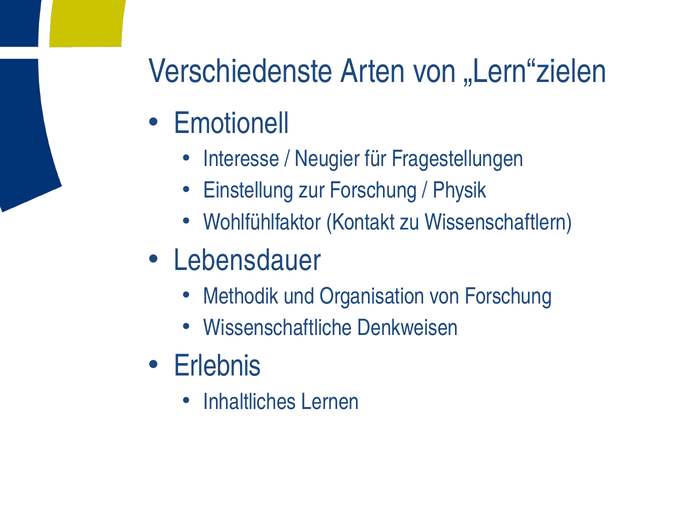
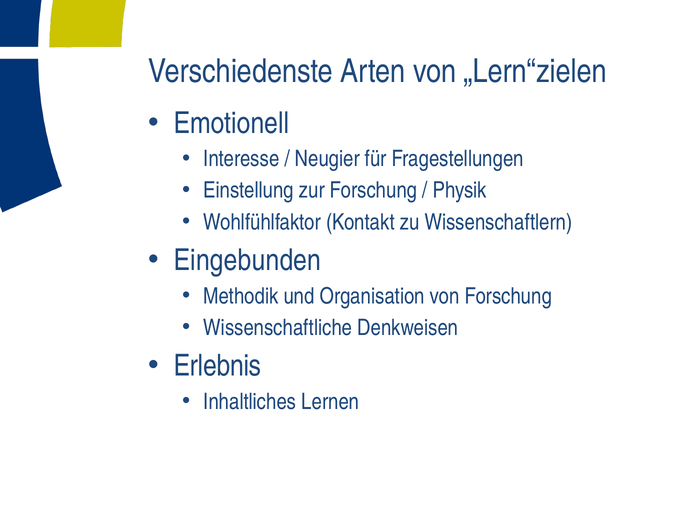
Lebensdauer: Lebensdauer -> Eingebunden
